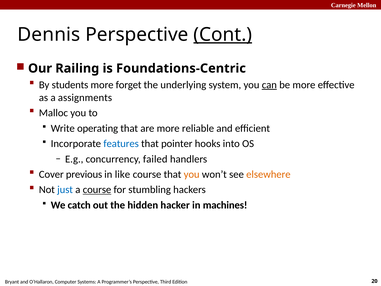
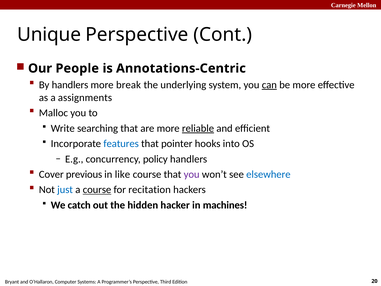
Dennis: Dennis -> Unique
Cont underline: present -> none
Railing: Railing -> People
Foundations-Centric: Foundations-Centric -> Annotations-Centric
By students: students -> handlers
forget: forget -> break
operating: operating -> searching
reliable underline: none -> present
failed: failed -> policy
you at (192, 174) colour: orange -> purple
elsewhere colour: orange -> blue
stumbling: stumbling -> recitation
